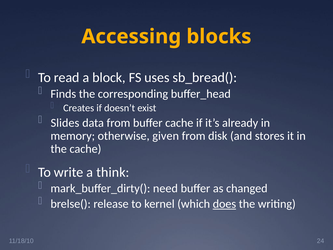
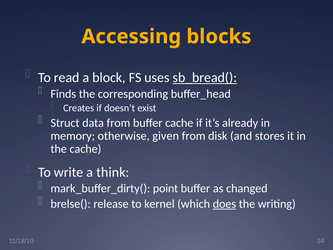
sb_bread( underline: none -> present
Slides: Slides -> Struct
need: need -> point
